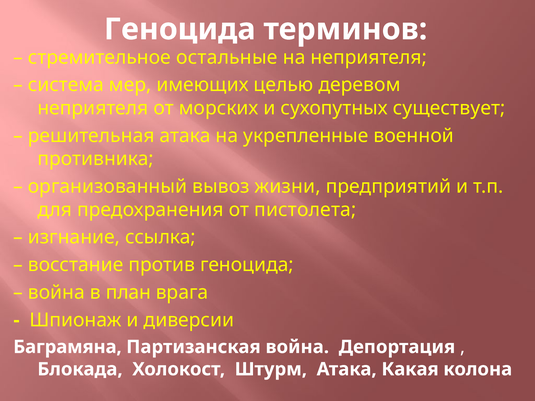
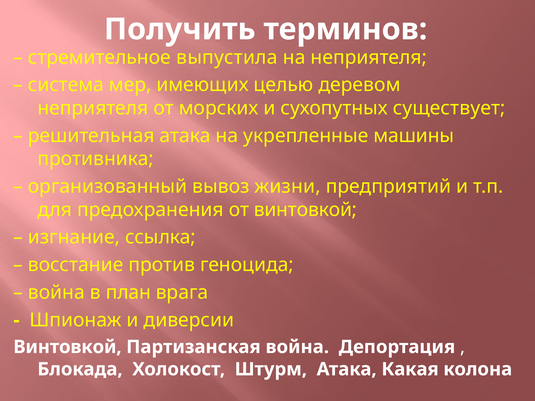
Геноцида at (180, 29): Геноцида -> Получить
остальные: остальные -> выпустила
военной: военной -> машины
от пистолета: пистолета -> винтовкой
Баграмяна at (67, 347): Баграмяна -> Винтовкой
